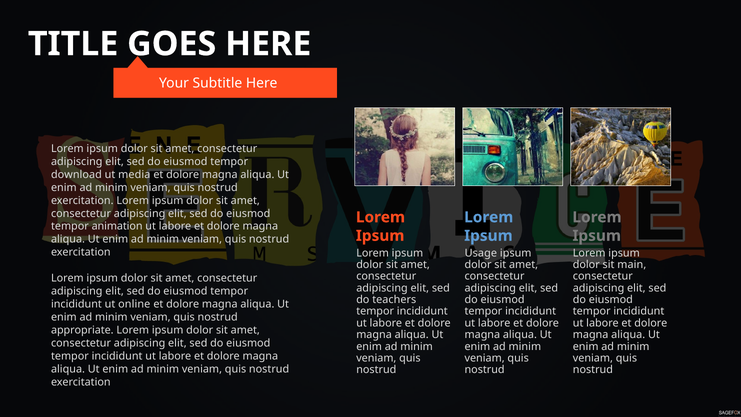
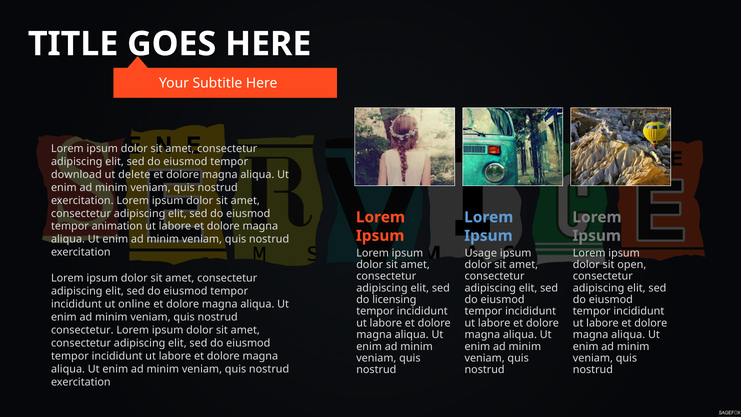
media: media -> delete
main: main -> open
teachers: teachers -> licensing
appropriate at (82, 330): appropriate -> consectetur
